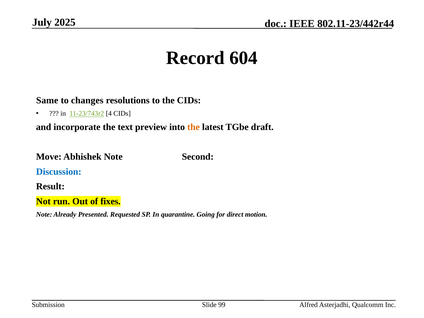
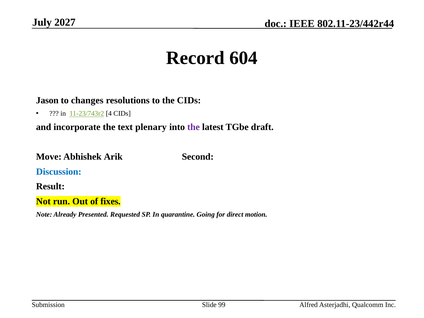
2025: 2025 -> 2027
Same: Same -> Jason
preview: preview -> plenary
the at (194, 127) colour: orange -> purple
Abhishek Note: Note -> Arik
